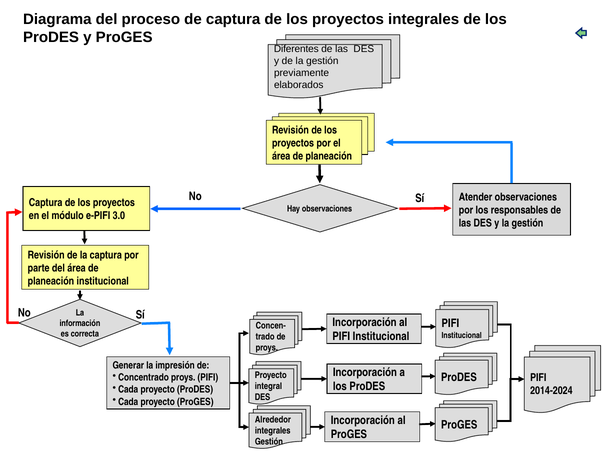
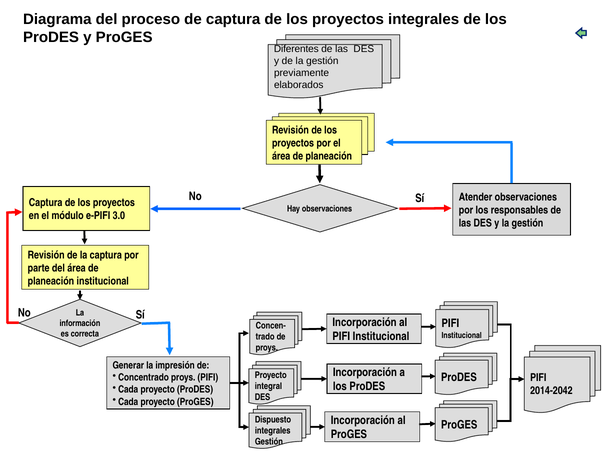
2014-2024: 2014-2024 -> 2014-2042
Alrededor: Alrededor -> Dispuesto
